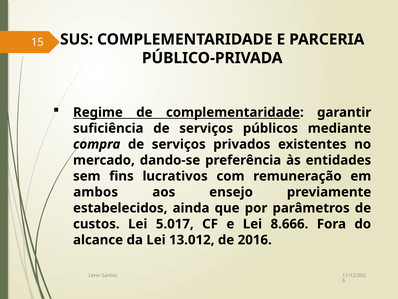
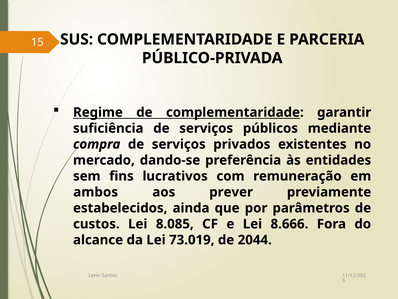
ensejo: ensejo -> prever
5.017: 5.017 -> 8.085
13.012: 13.012 -> 73.019
2016: 2016 -> 2044
